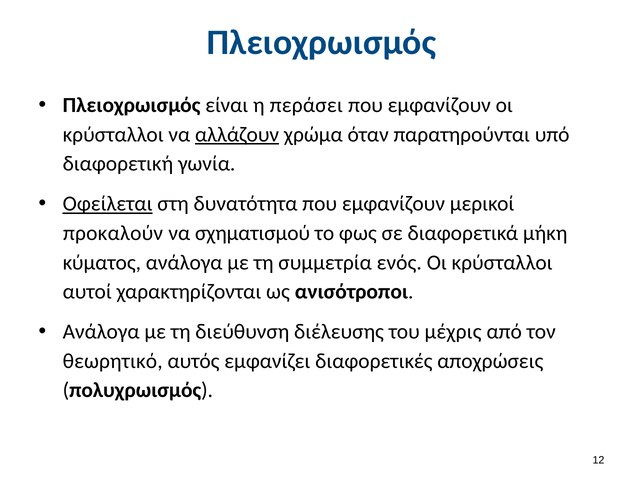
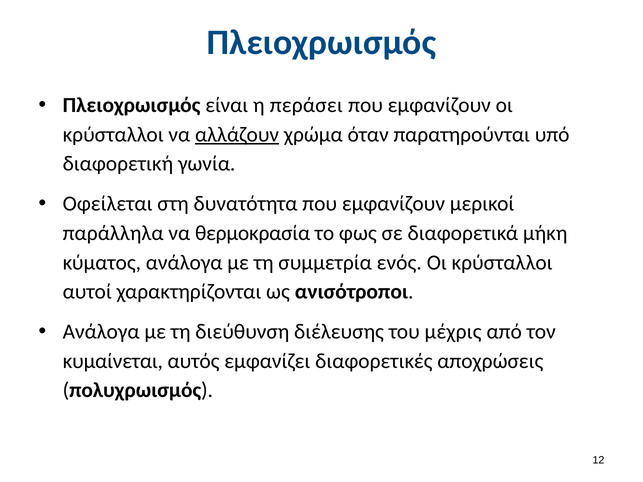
Οφείλεται underline: present -> none
προκαλούν: προκαλούν -> παράλληλα
σχηματισμού: σχηματισμού -> θερμοκρασία
θεωρητικό: θεωρητικό -> κυμαίνεται
